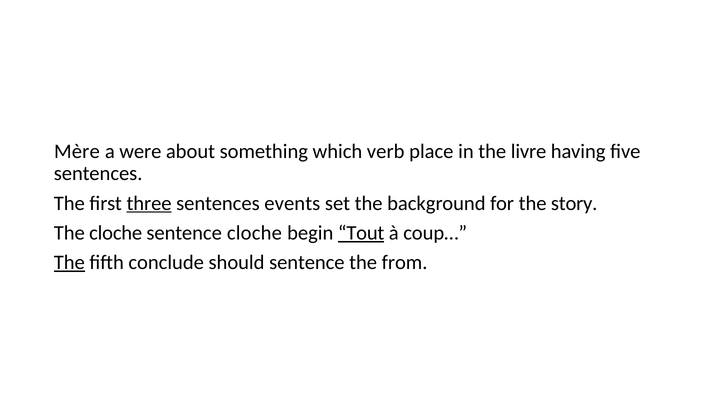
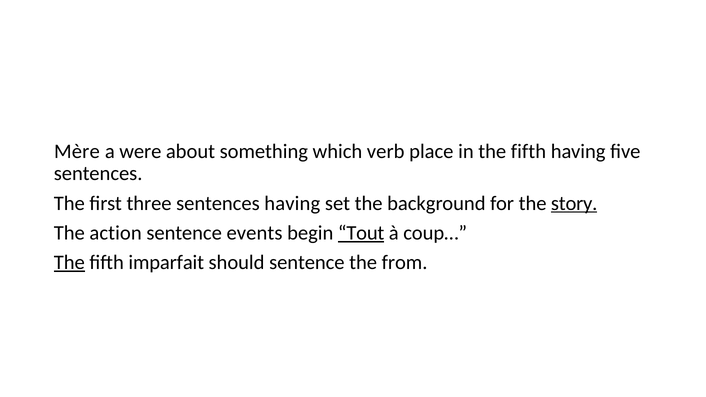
in the livre: livre -> fifth
three underline: present -> none
sentences events: events -> having
story underline: none -> present
The cloche: cloche -> action
sentence cloche: cloche -> events
conclude: conclude -> imparfait
